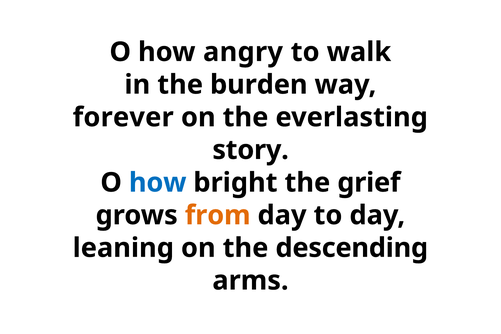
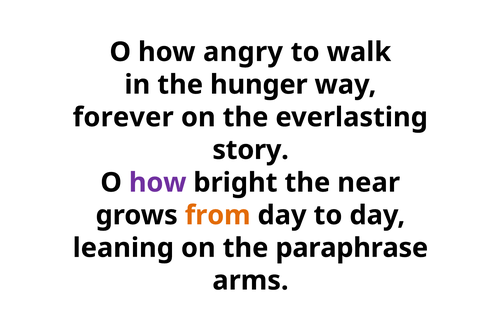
burden: burden -> hunger
how at (158, 183) colour: blue -> purple
grief: grief -> near
descending: descending -> paraphrase
